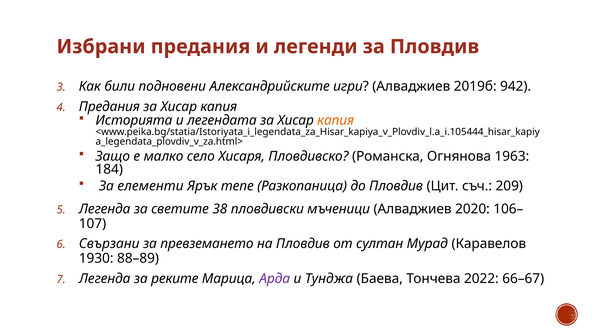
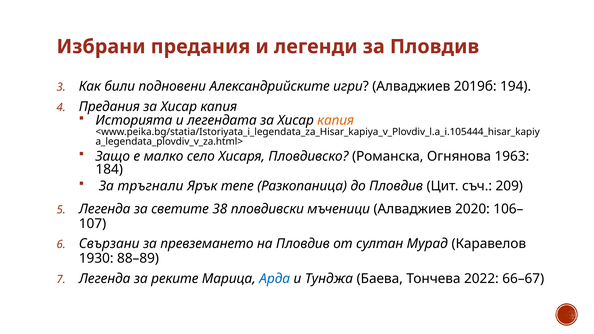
942: 942 -> 194
елементи: елементи -> тръгнали
Арда colour: purple -> blue
